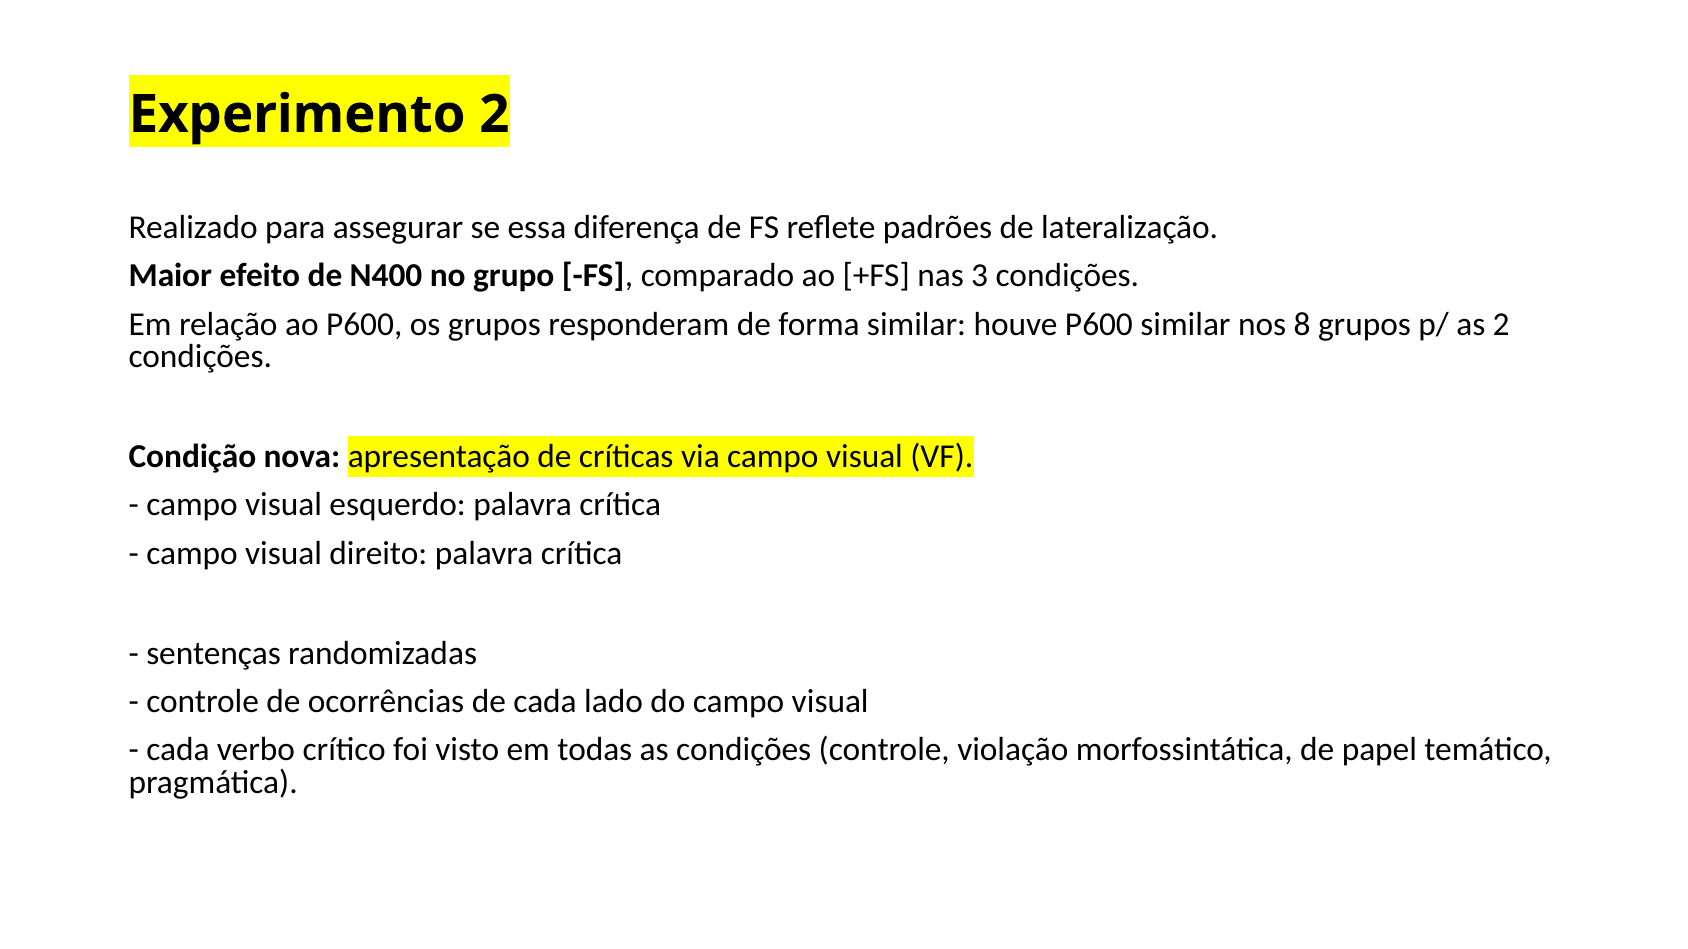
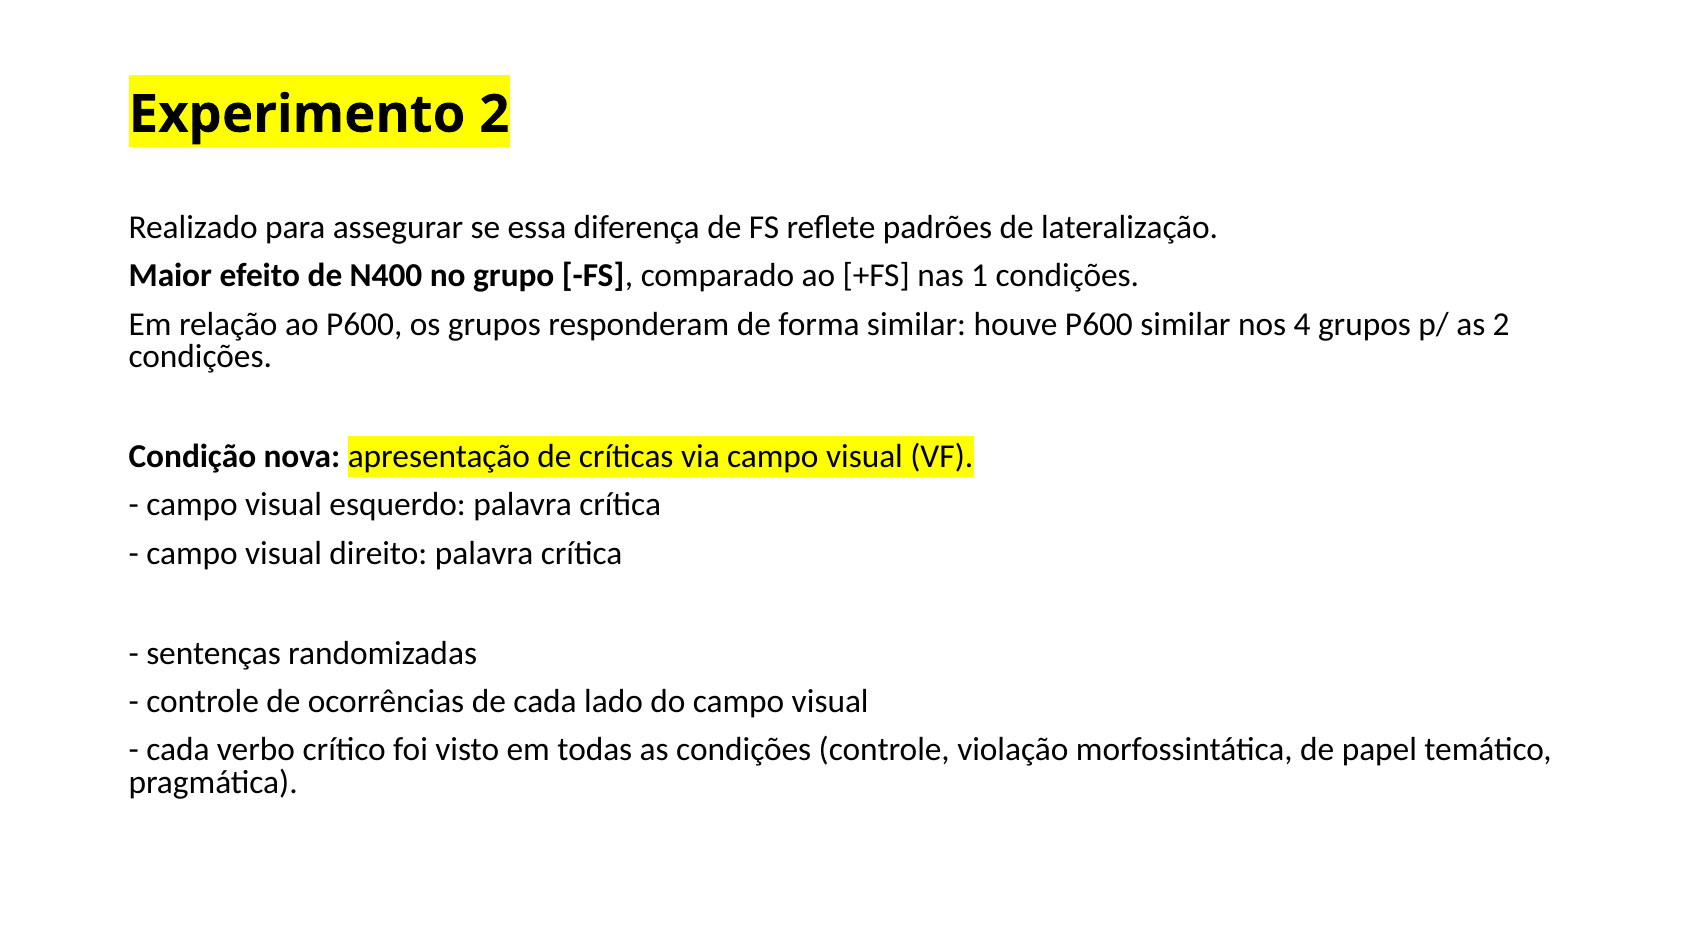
3: 3 -> 1
8: 8 -> 4
